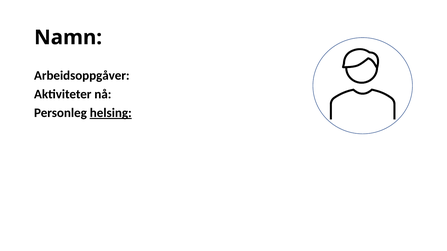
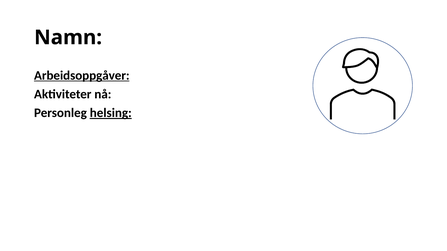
Arbeidsoppgåver underline: none -> present
